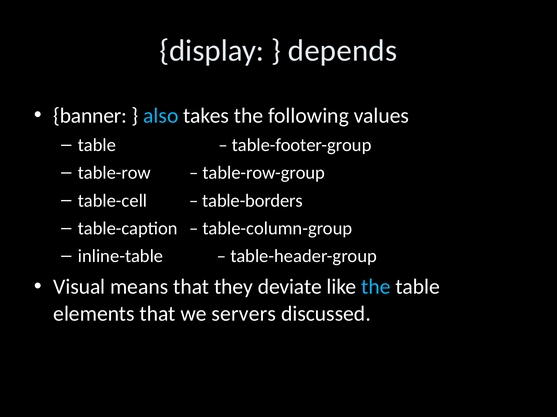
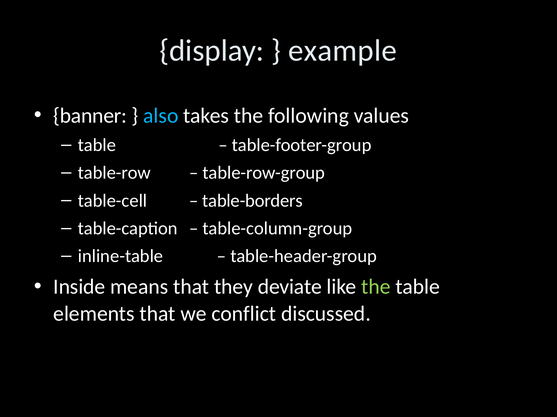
depends: depends -> example
Visual: Visual -> Inside
the at (376, 287) colour: light blue -> light green
servers: servers -> conflict
